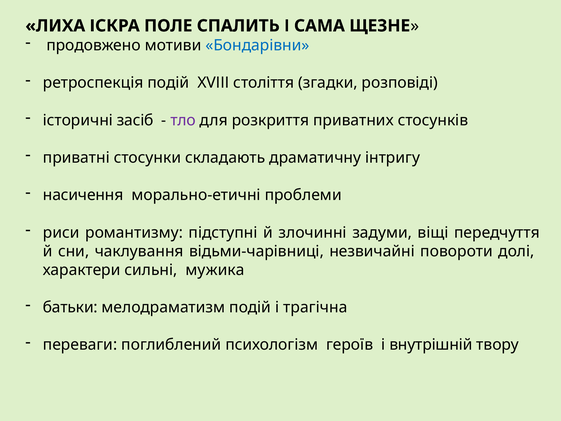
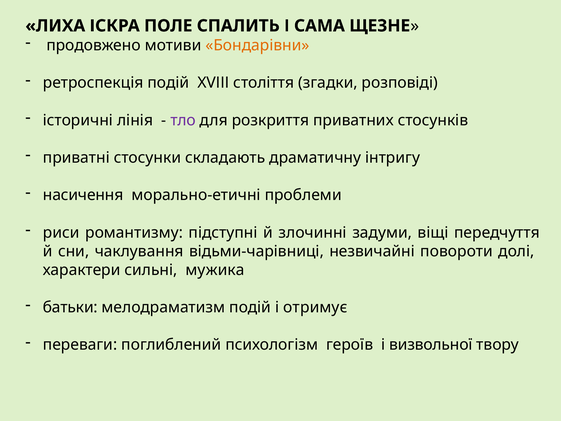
Бондарівни colour: blue -> orange
засіб: засіб -> лінія
трагічна: трагічна -> отримує
внутрішній: внутрішній -> визвольної
